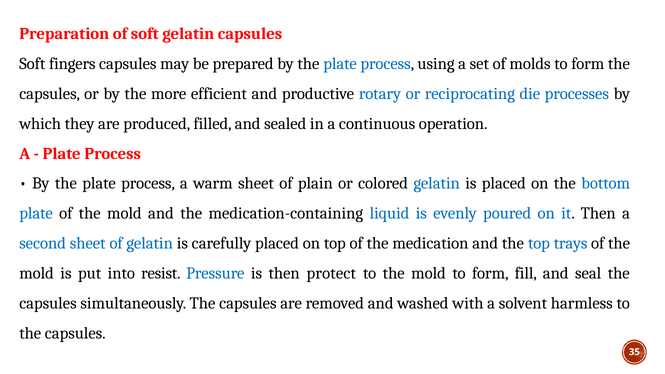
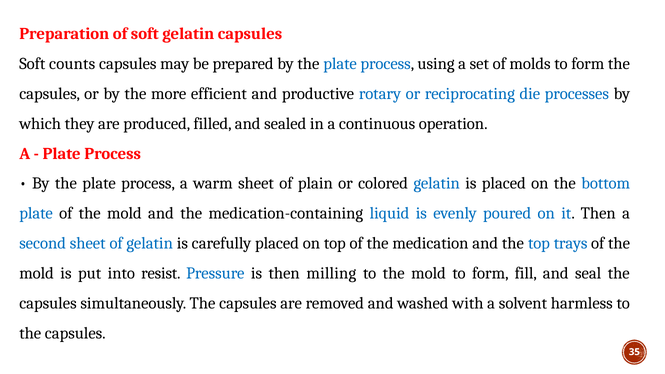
fingers: fingers -> counts
protect: protect -> milling
